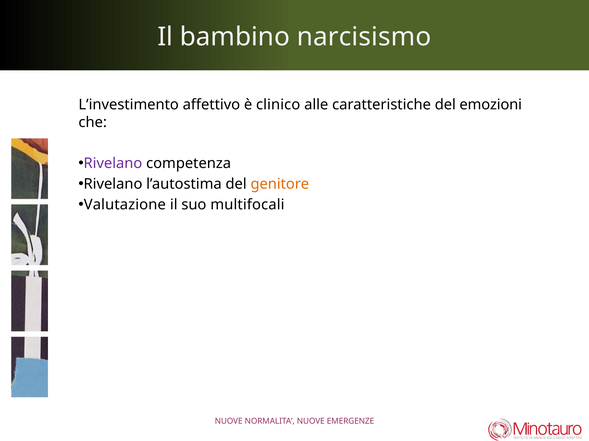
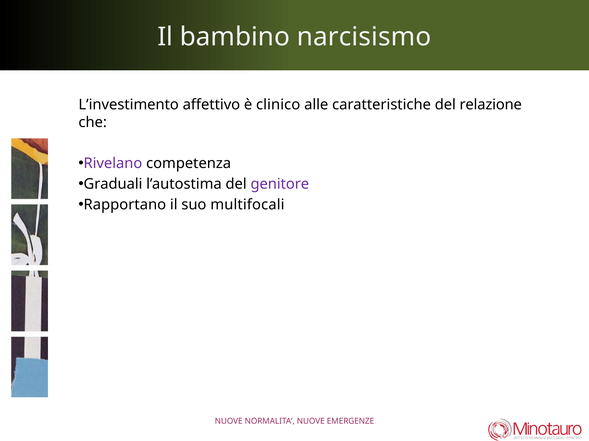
emozioni: emozioni -> relazione
Rivelano at (113, 184): Rivelano -> Graduali
genitore colour: orange -> purple
Valutazione: Valutazione -> Rapportano
